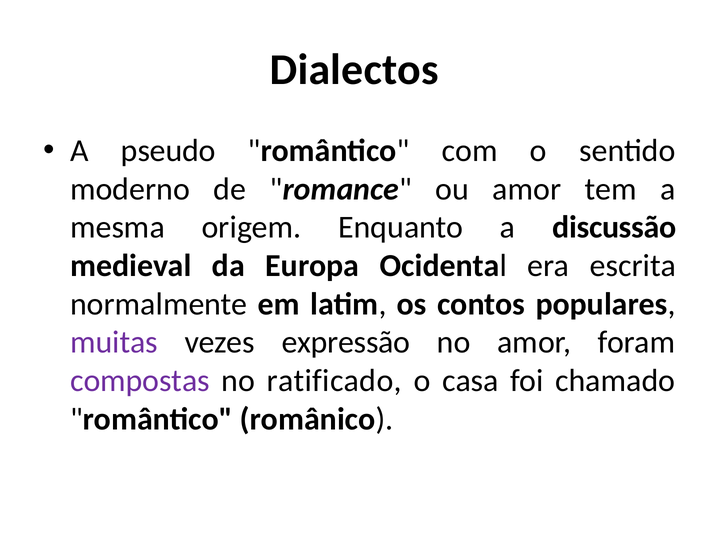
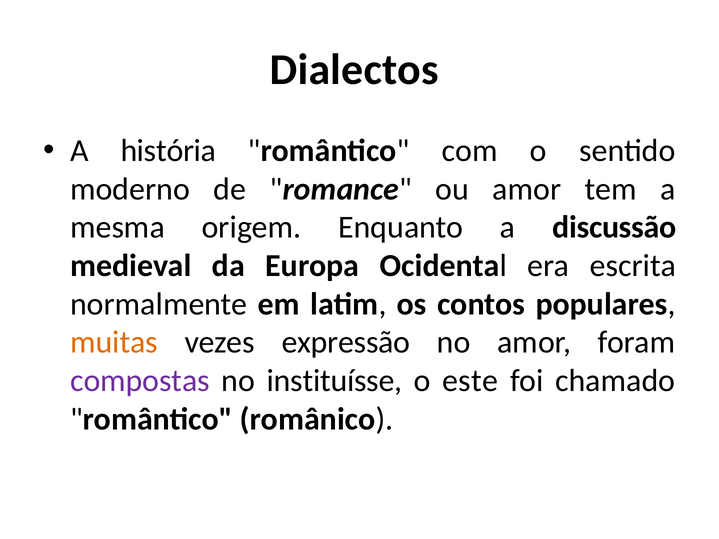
pseudo: pseudo -> história
muitas colour: purple -> orange
ratificado: ratificado -> instituísse
casa: casa -> este
